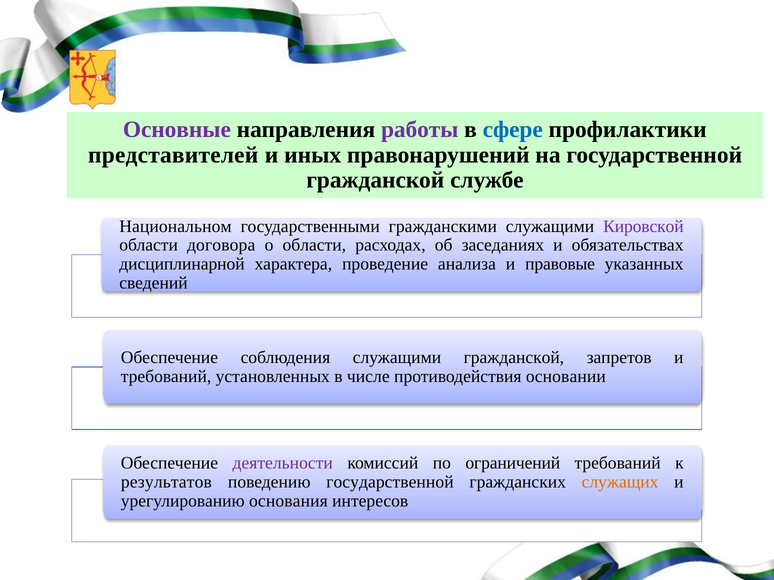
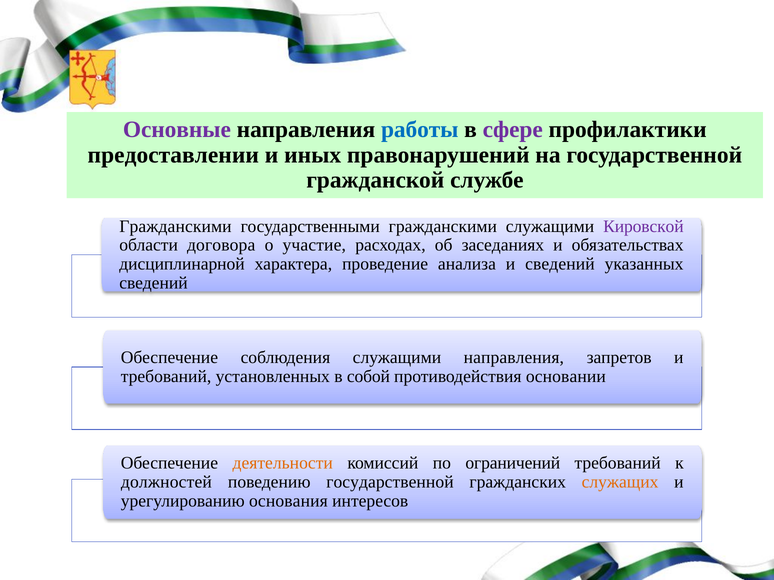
работы colour: purple -> blue
сфере colour: blue -> purple
представителей: представителей -> предоставлении
Национальном at (175, 226): Национальном -> Гражданскими
о области: области -> участие
и правовые: правовые -> сведений
служащими гражданской: гражданской -> направления
числе: числе -> собой
деятельности colour: purple -> orange
результатов: результатов -> должностей
